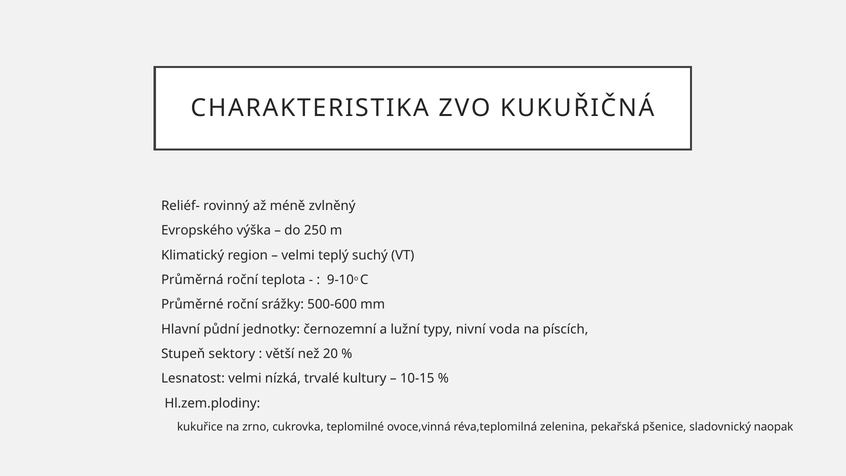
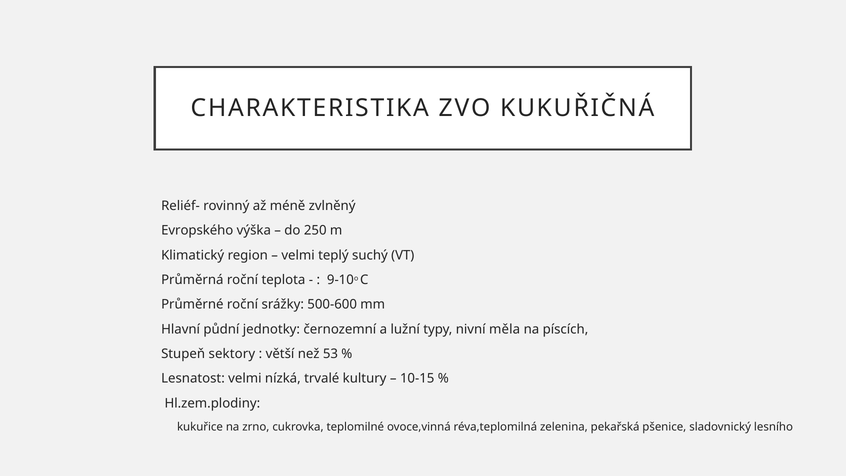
voda: voda -> měla
20: 20 -> 53
naopak: naopak -> lesního
